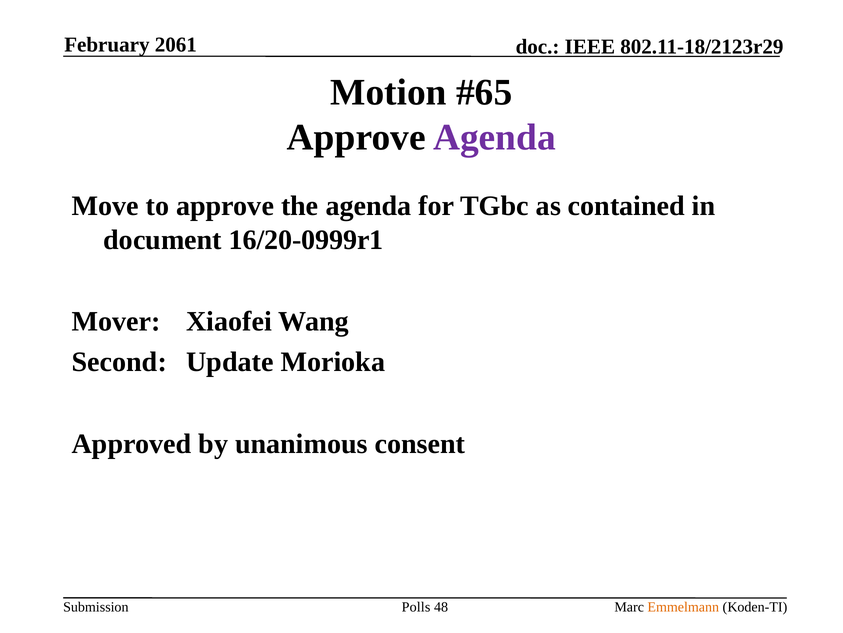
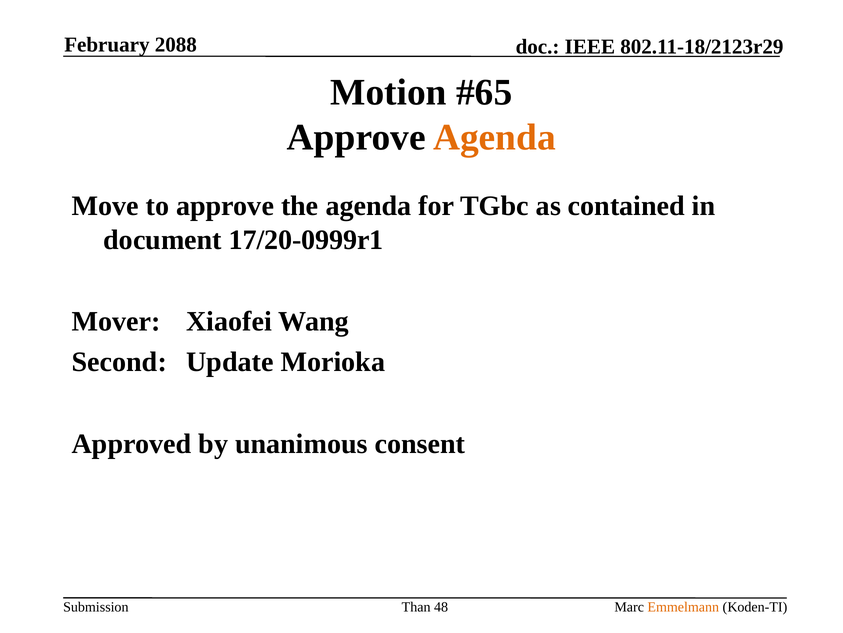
2061: 2061 -> 2088
Agenda at (494, 137) colour: purple -> orange
16/20-0999r1: 16/20-0999r1 -> 17/20-0999r1
Polls: Polls -> Than
